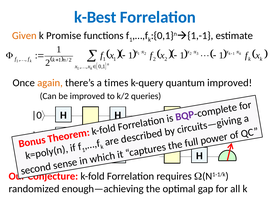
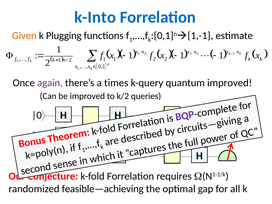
k-Best: k-Best -> k-Into
Promise: Promise -> Plugging
again colour: orange -> purple
enough—achieving: enough—achieving -> feasible—achieving
